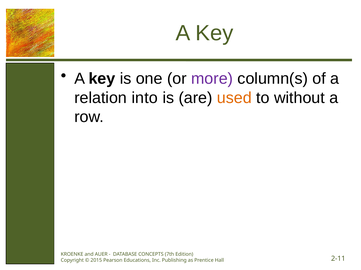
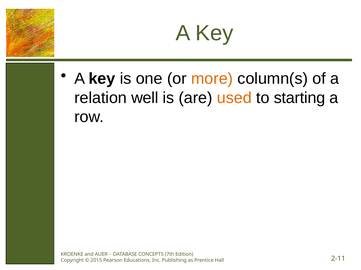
more colour: purple -> orange
into: into -> well
without: without -> starting
